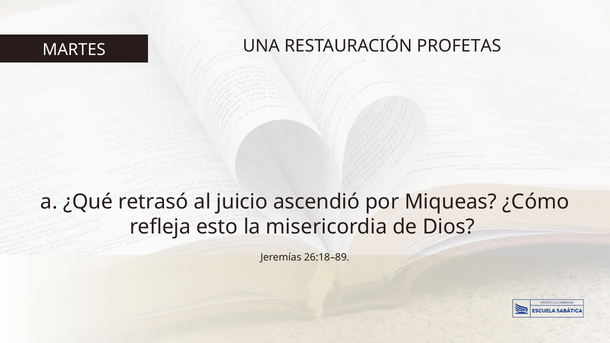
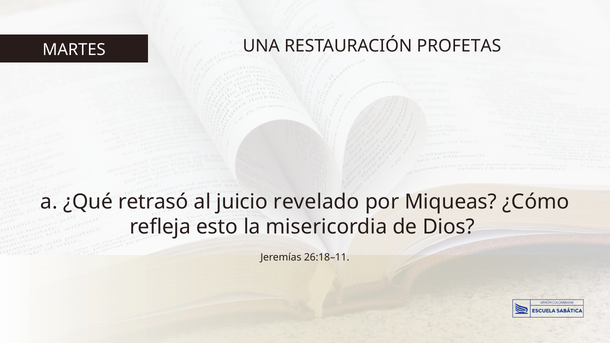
ascendió: ascendió -> revelado
26:18–89: 26:18–89 -> 26:18–11
